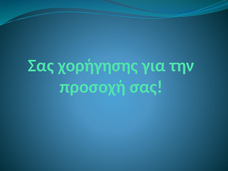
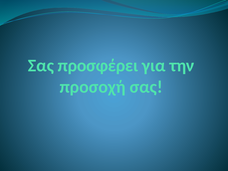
χορήγησης: χορήγησης -> προσφέρει
